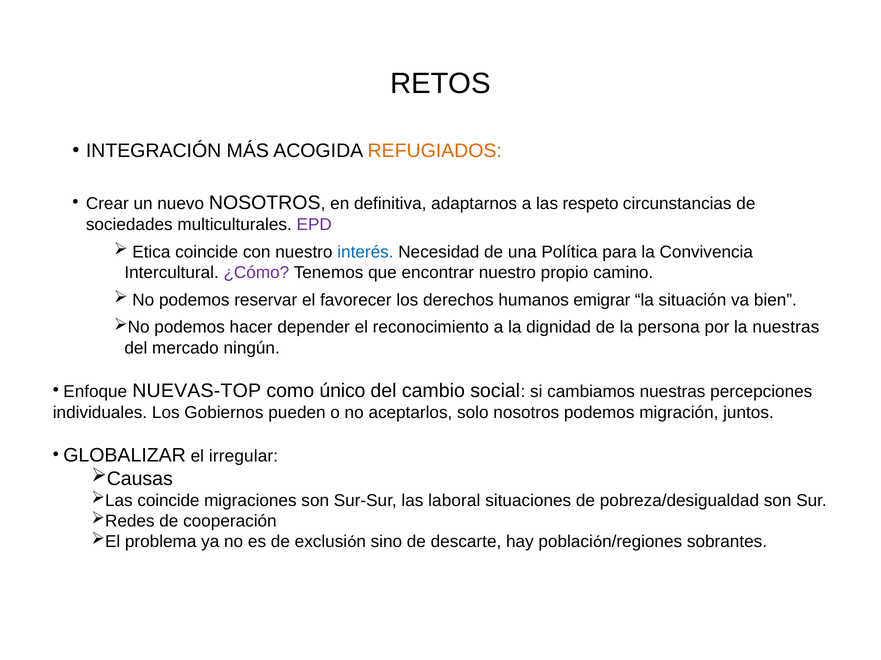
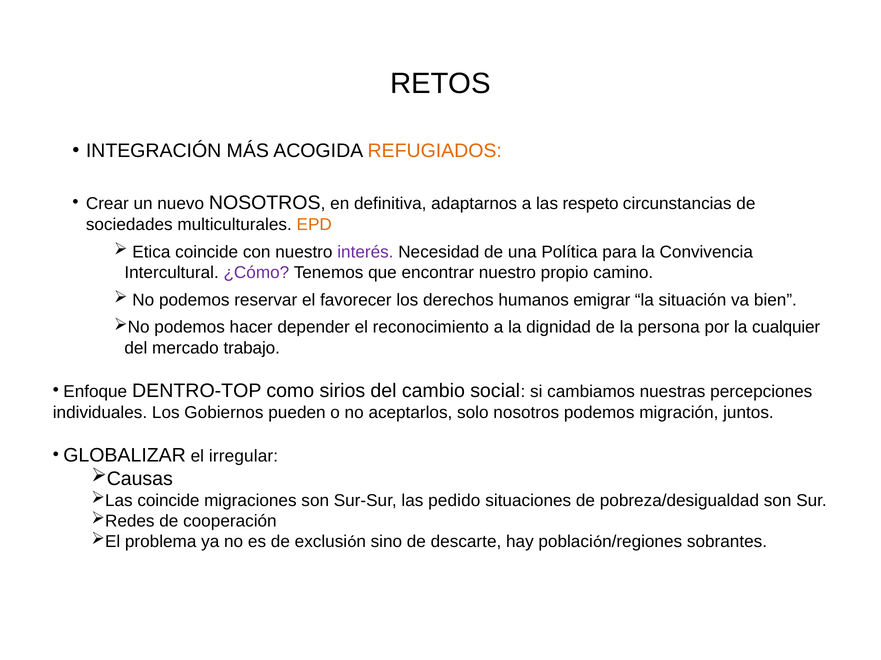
EPD colour: purple -> orange
interés colour: blue -> purple
la nuestras: nuestras -> cualquier
ningún: ningún -> trabajo
NUEVAS-TOP: NUEVAS-TOP -> DENTRO-TOP
único: único -> sirios
laboral: laboral -> pedido
